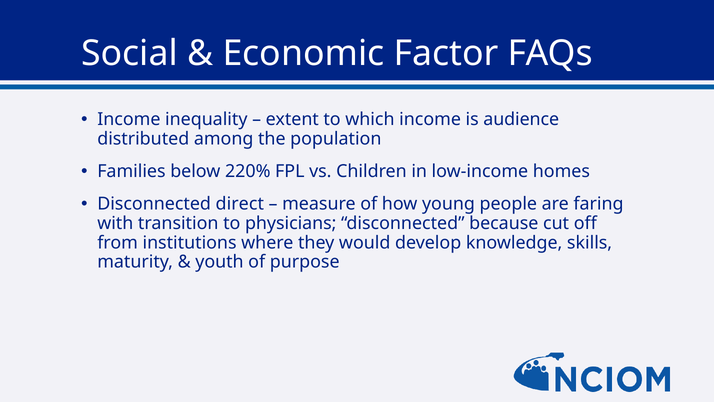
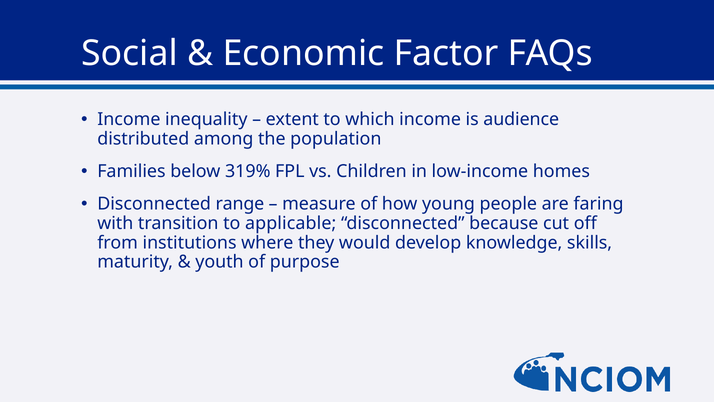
220%: 220% -> 319%
direct: direct -> range
physicians: physicians -> applicable
